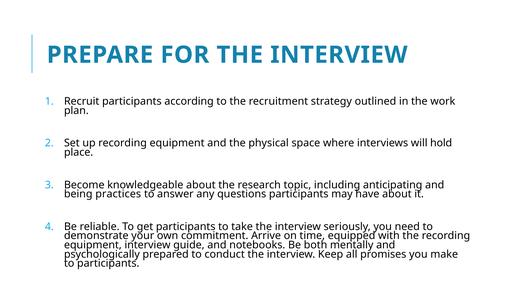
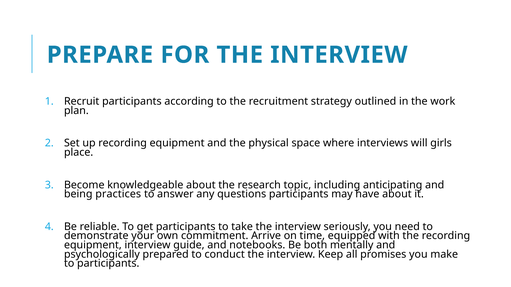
hold: hold -> girls
